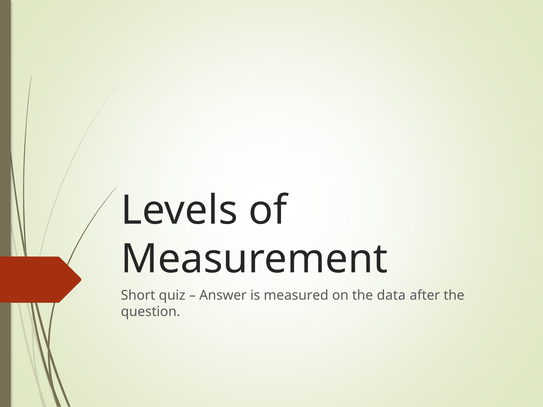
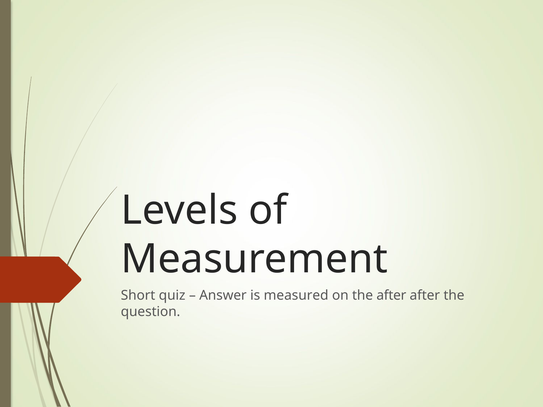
the data: data -> after
